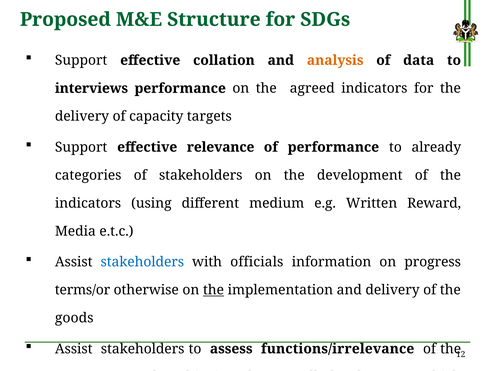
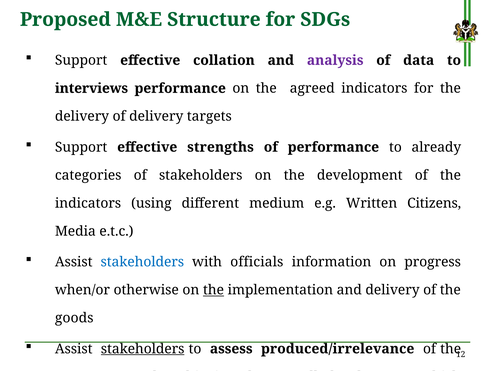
analysis colour: orange -> purple
of capacity: capacity -> delivery
relevance: relevance -> strengths
Reward: Reward -> Citizens
terms/or: terms/or -> when/or
stakeholders at (143, 349) underline: none -> present
functions/irrelevance: functions/irrelevance -> produced/irrelevance
